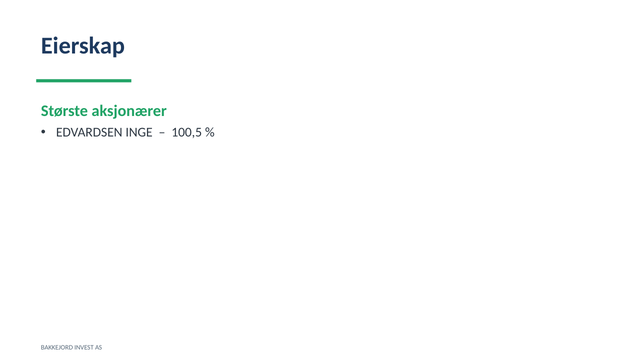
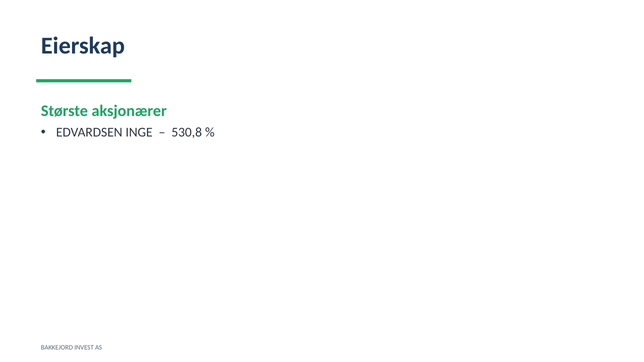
100,5: 100,5 -> 530,8
